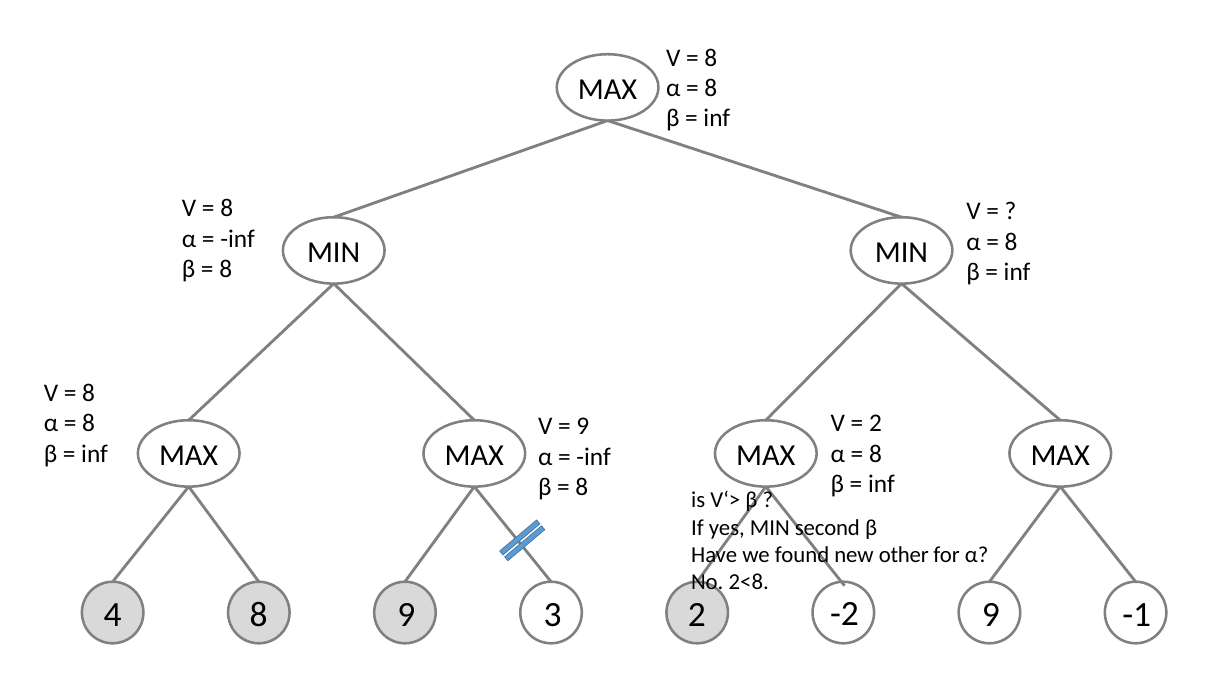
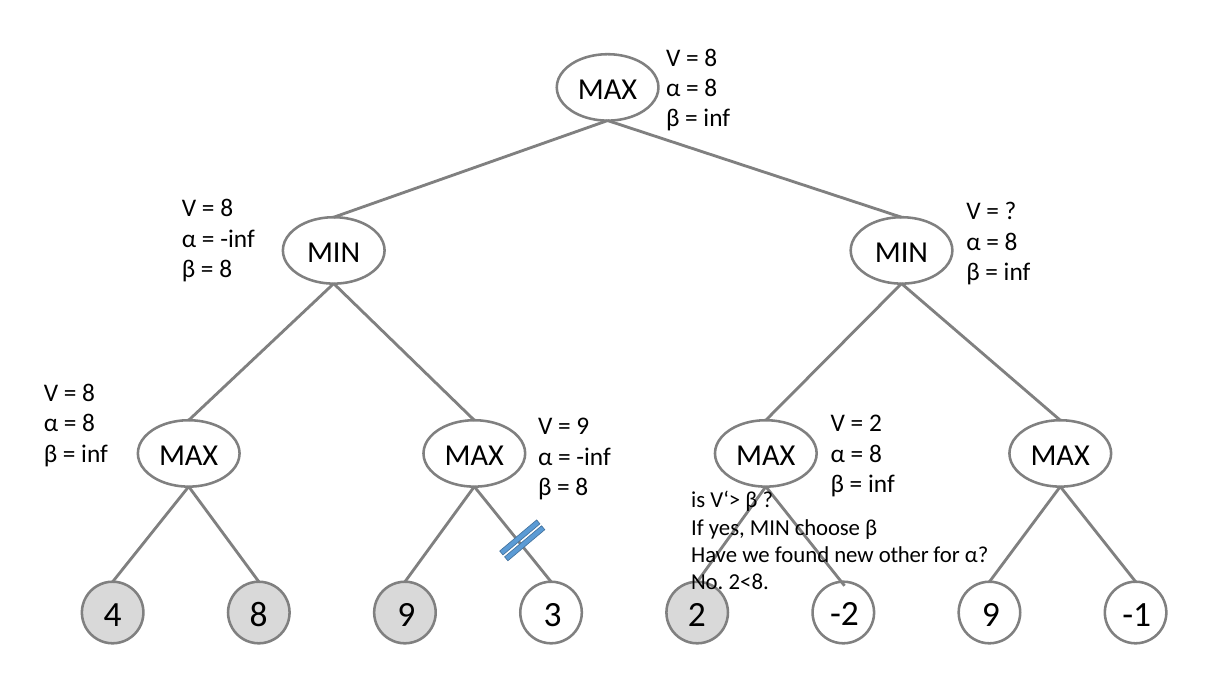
second: second -> choose
